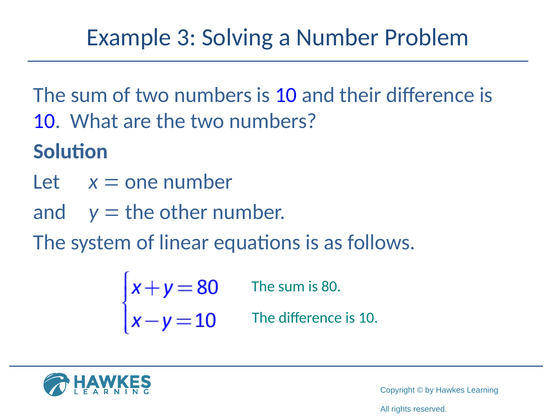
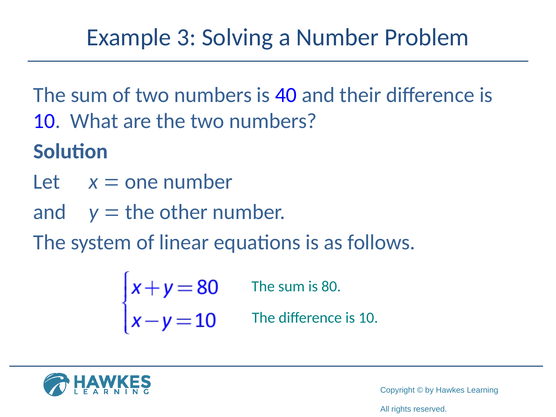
numbers is 10: 10 -> 40
